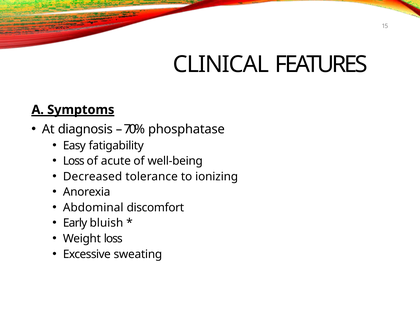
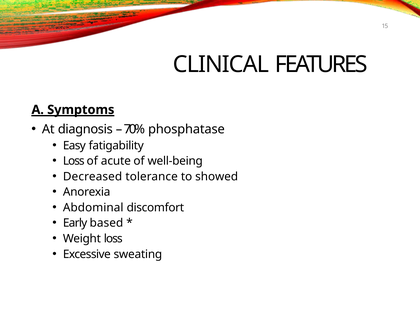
ionizing: ionizing -> showed
bluish: bluish -> based
